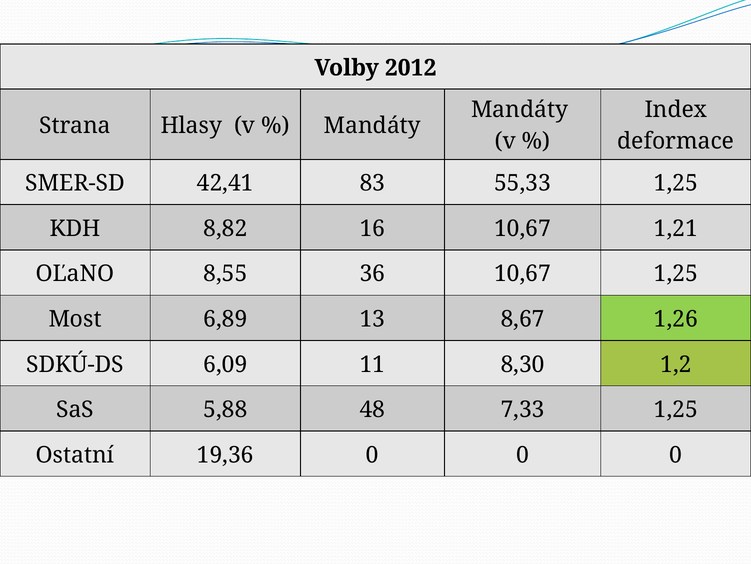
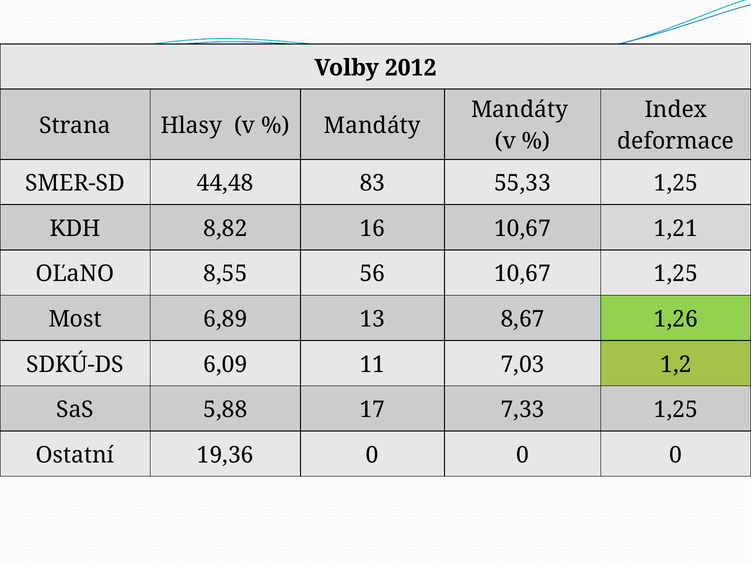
42,41: 42,41 -> 44,48
36: 36 -> 56
8,30: 8,30 -> 7,03
48: 48 -> 17
